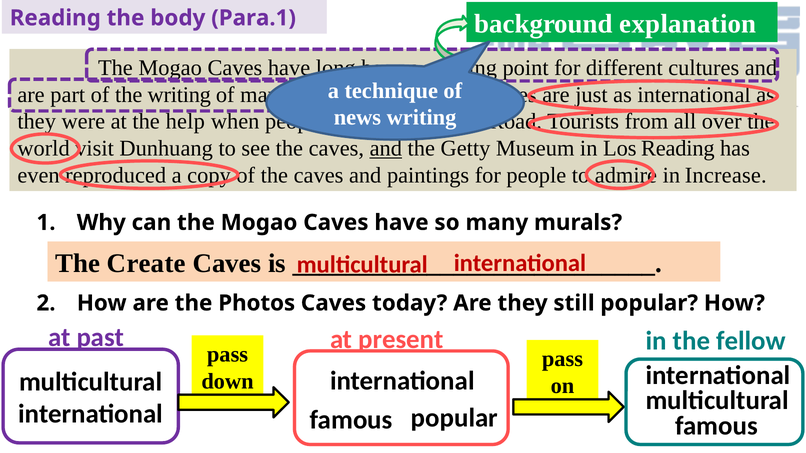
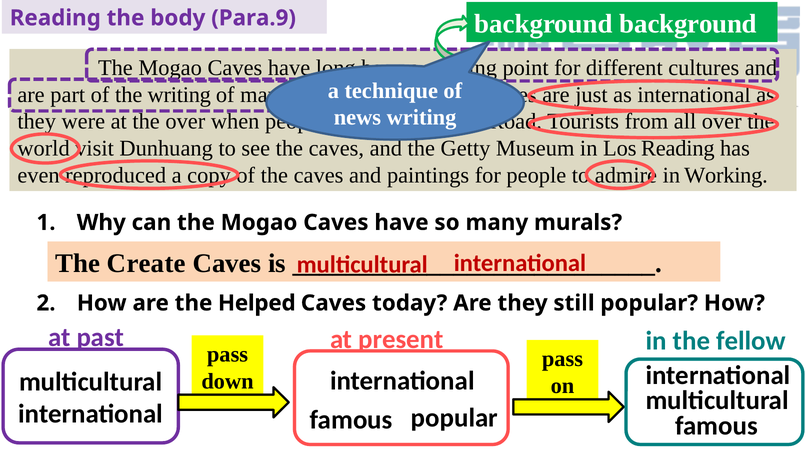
background explanation: explanation -> background
Para.1: Para.1 -> Para.9
the help: help -> over
and at (386, 149) underline: present -> none
Increase: Increase -> Working
Photos: Photos -> Helped
